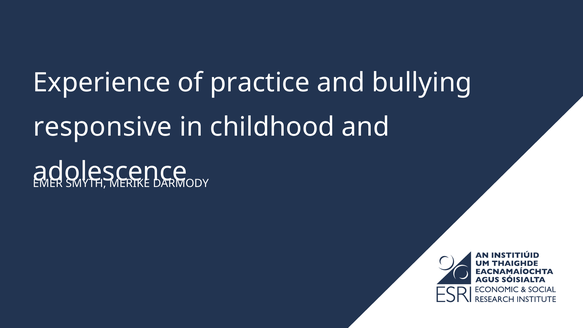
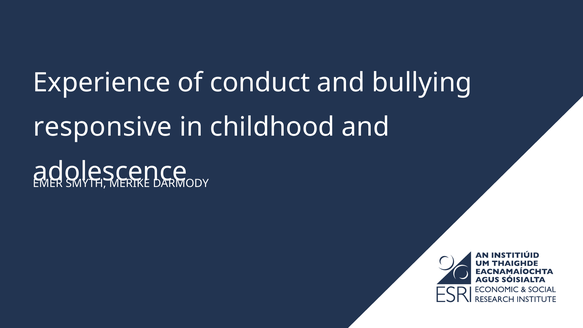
practice: practice -> conduct
